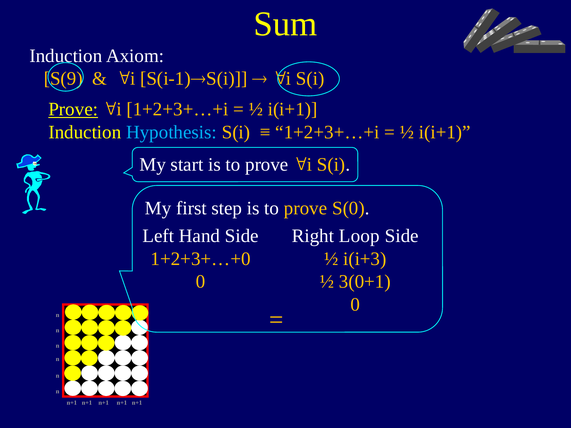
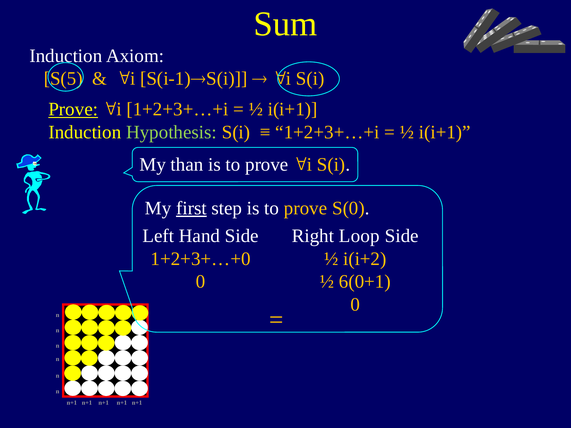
S(9: S(9 -> S(5
Hypothesis colour: light blue -> light green
start: start -> than
first underline: none -> present
i(i+3: i(i+3 -> i(i+2
3(0+1: 3(0+1 -> 6(0+1
